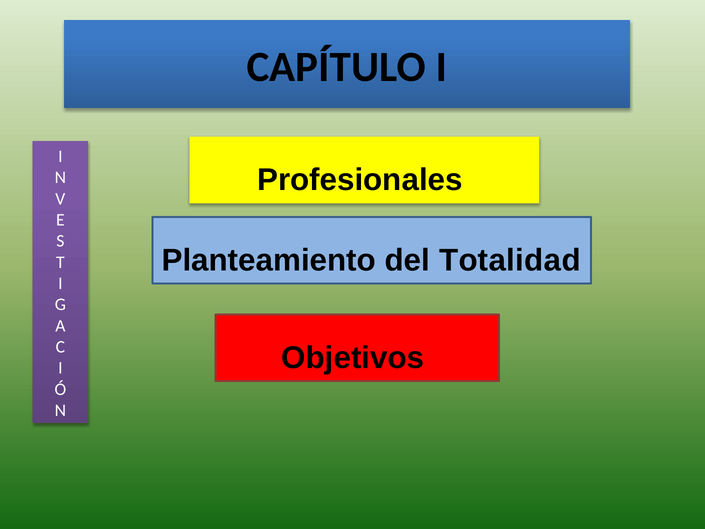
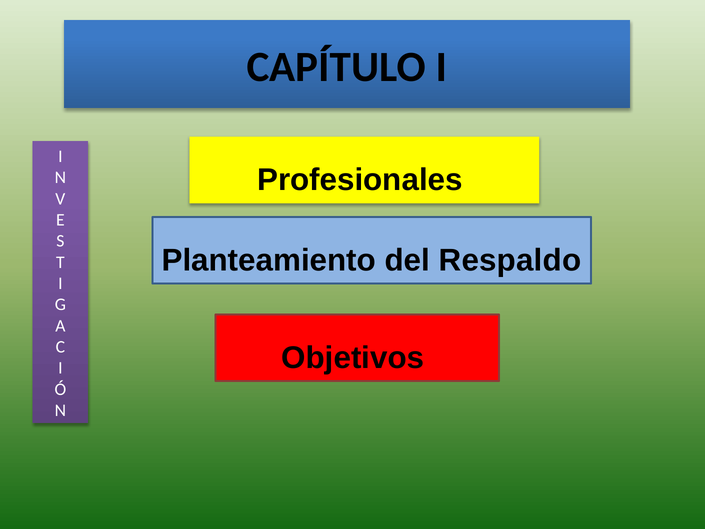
Totalidad: Totalidad -> Respaldo
